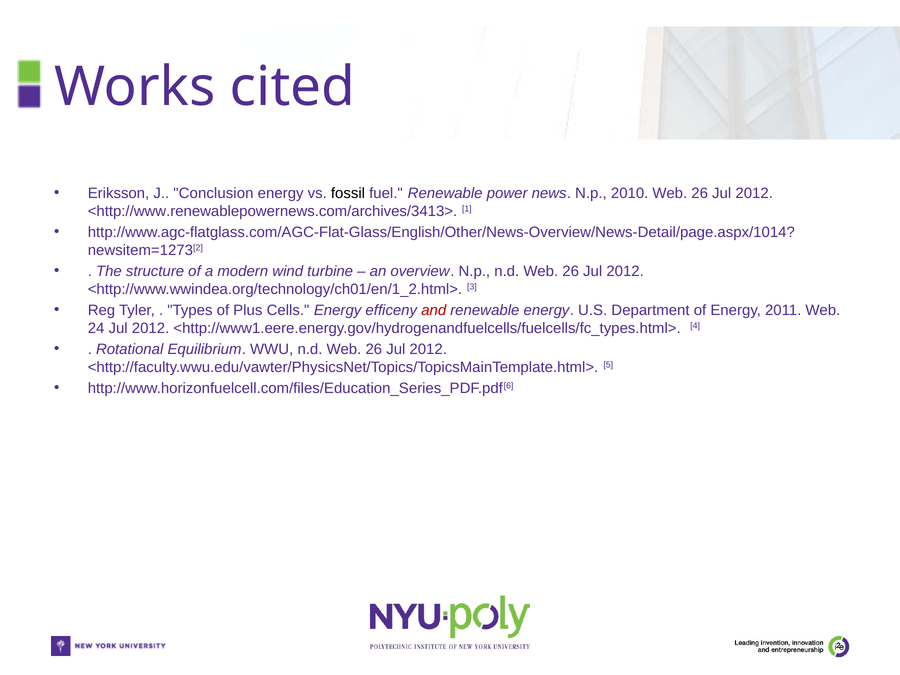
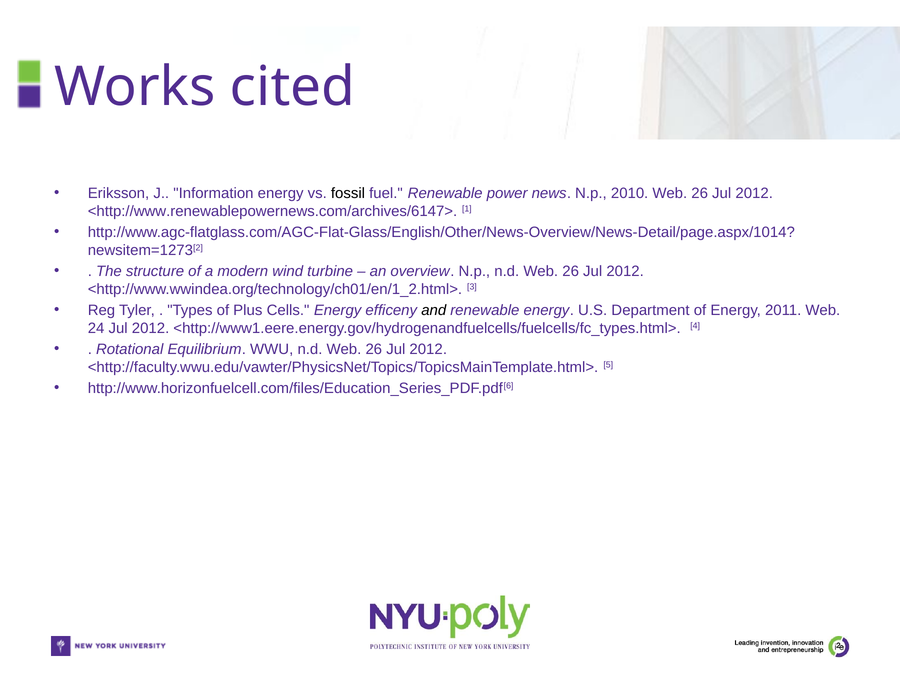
Conclusion: Conclusion -> Information
<http://www.renewablepowernews.com/archives/3413>: <http://www.renewablepowernews.com/archives/3413> -> <http://www.renewablepowernews.com/archives/6147>
and colour: red -> black
